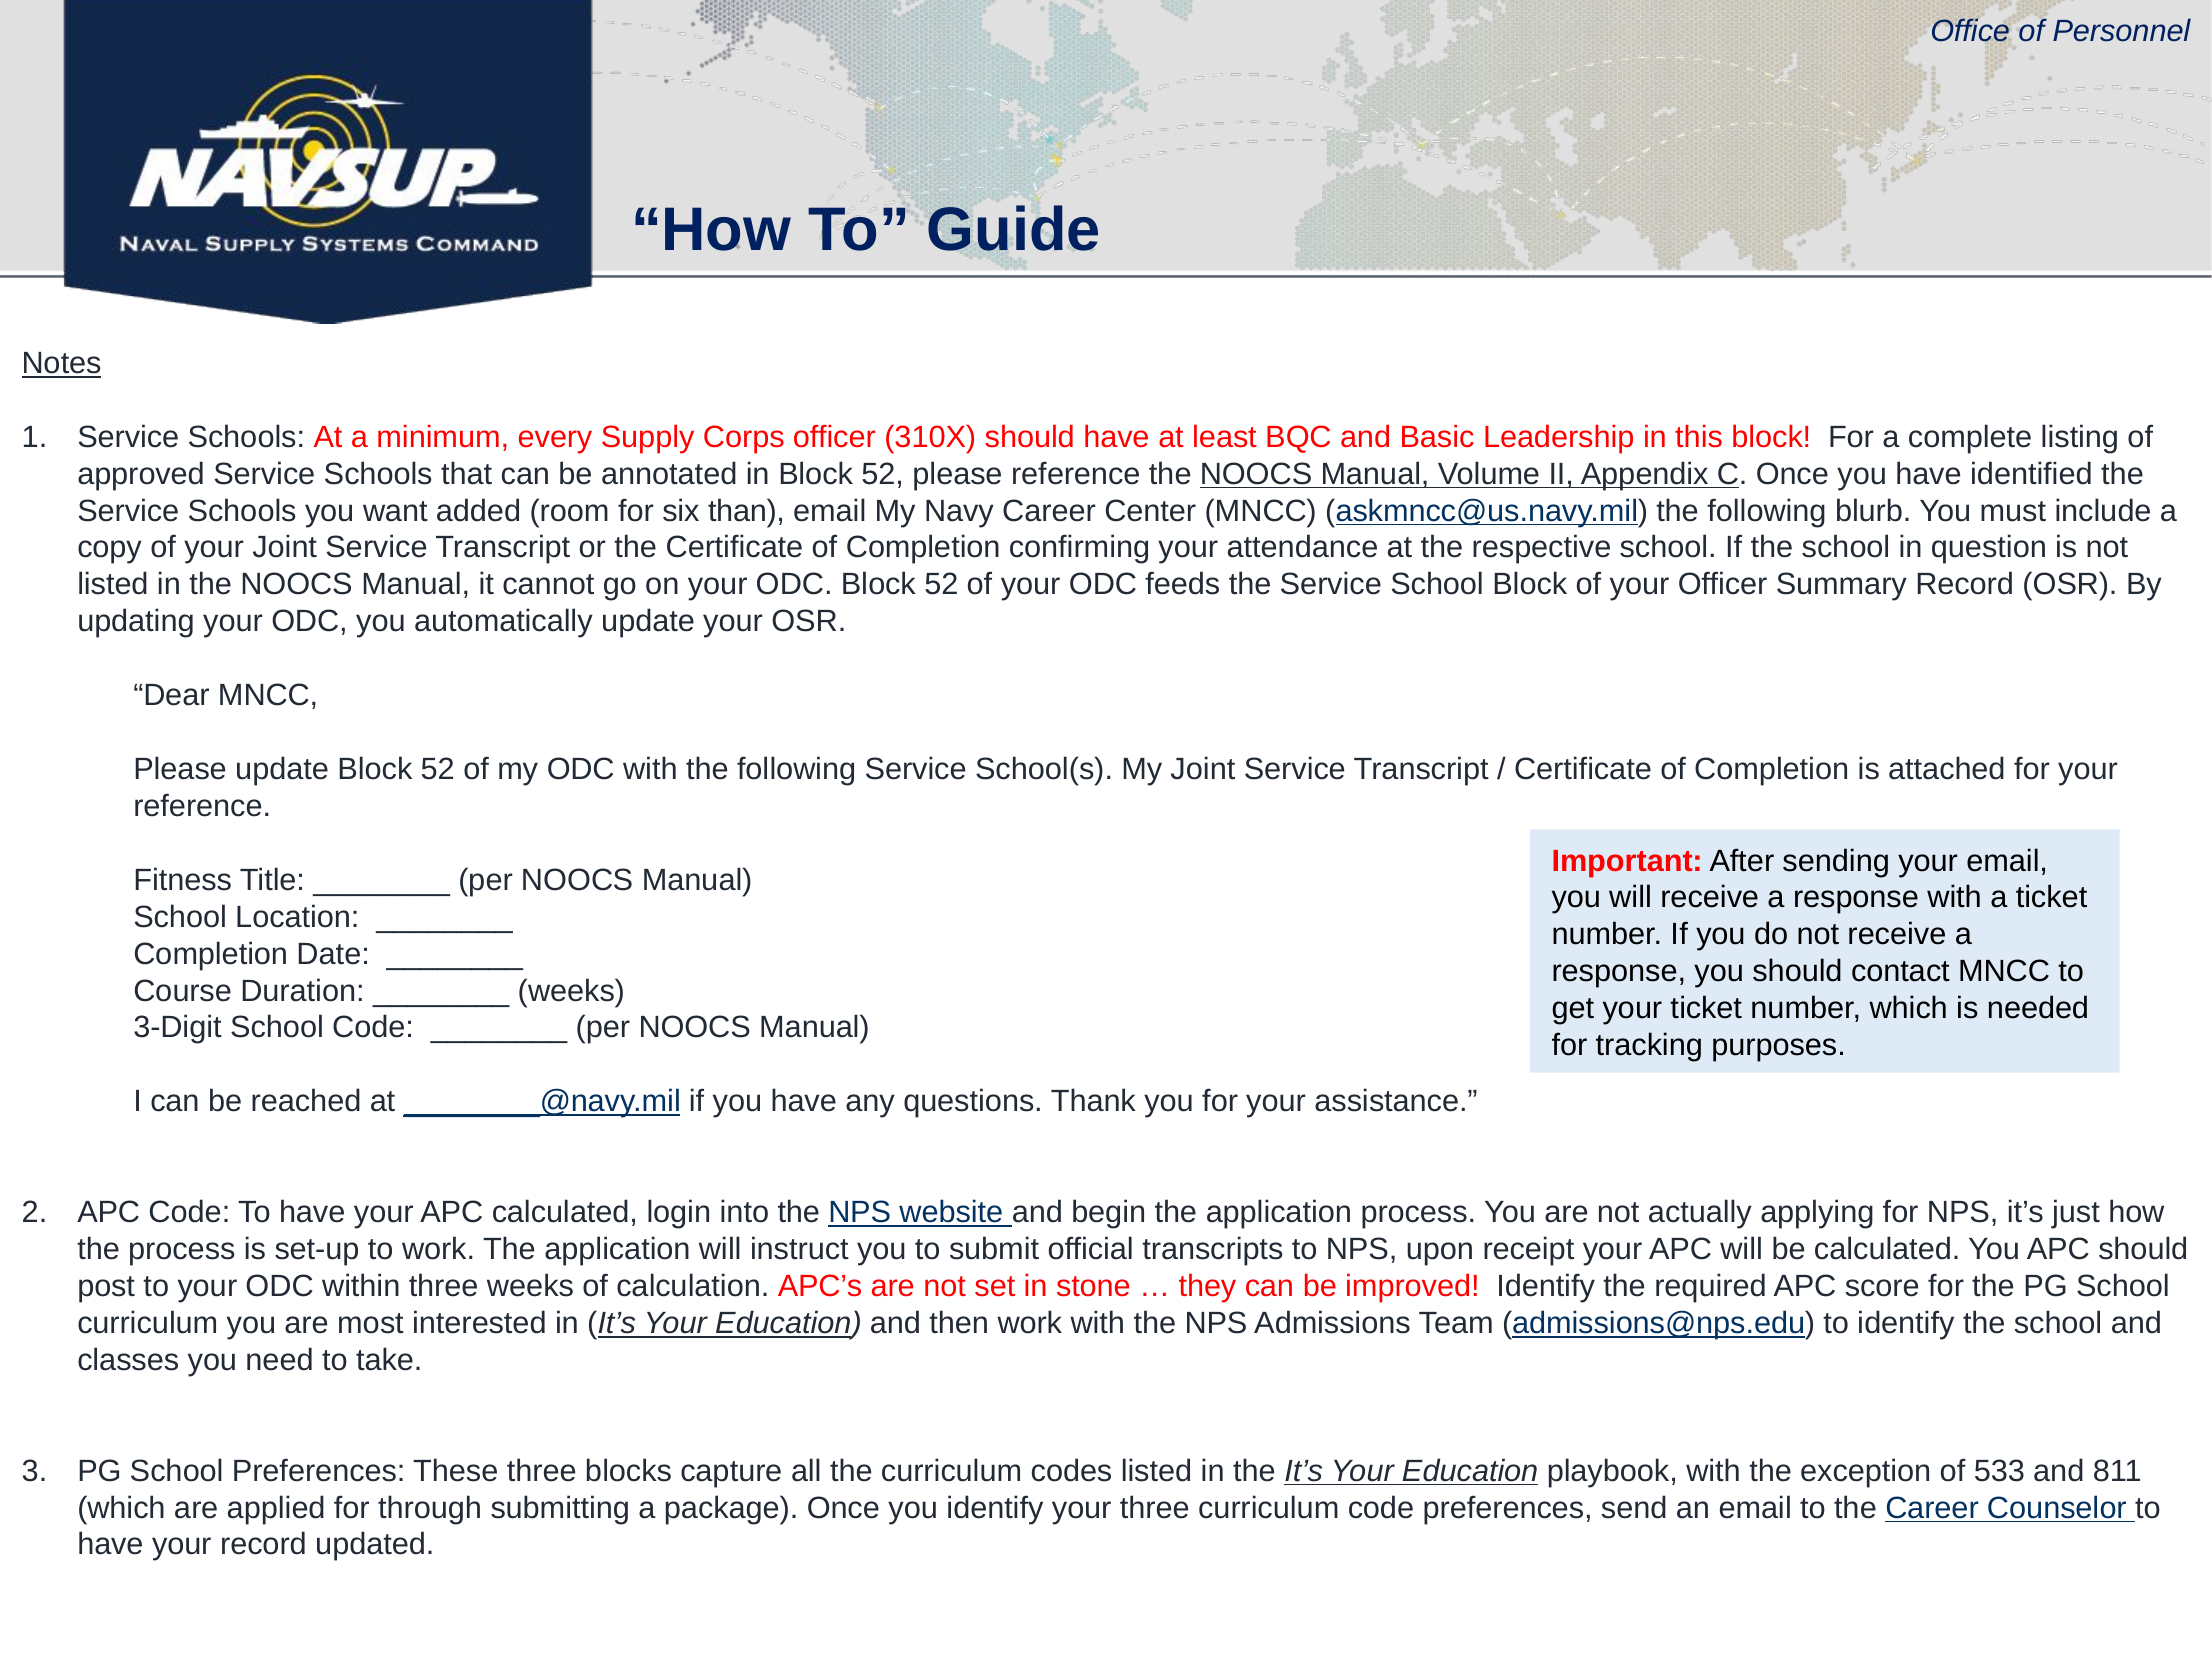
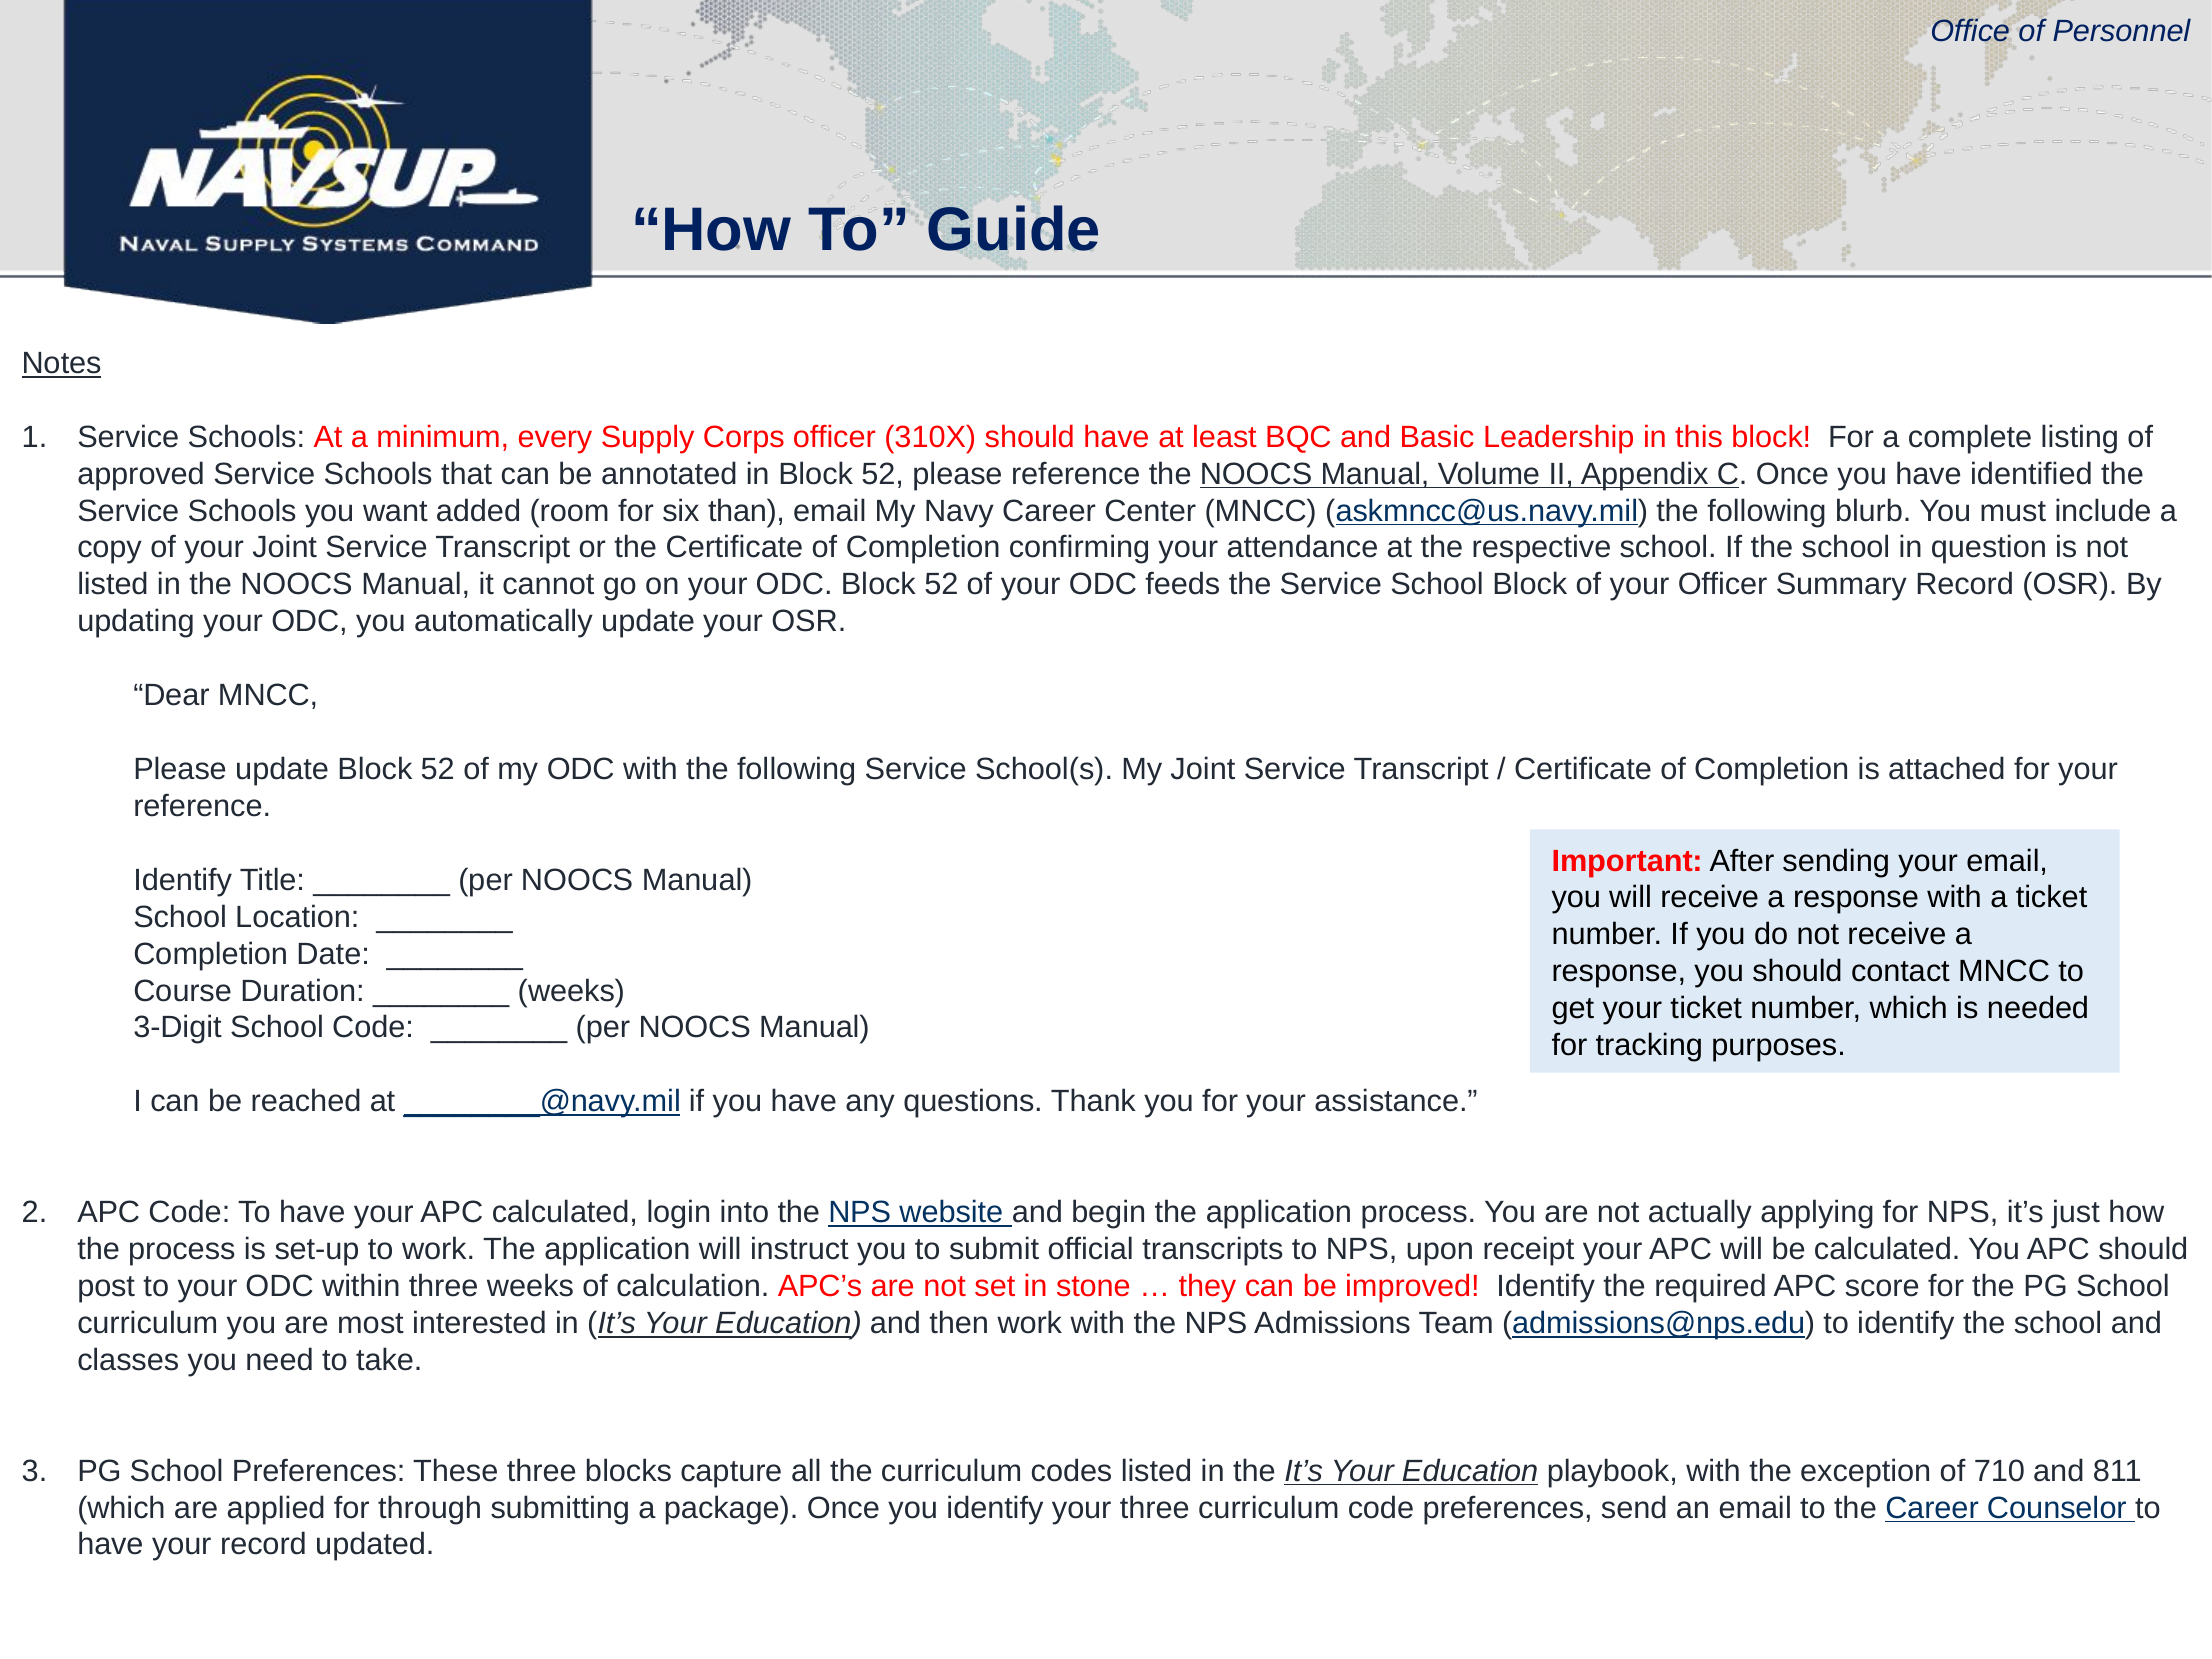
Fitness at (183, 880): Fitness -> Identify
533: 533 -> 710
